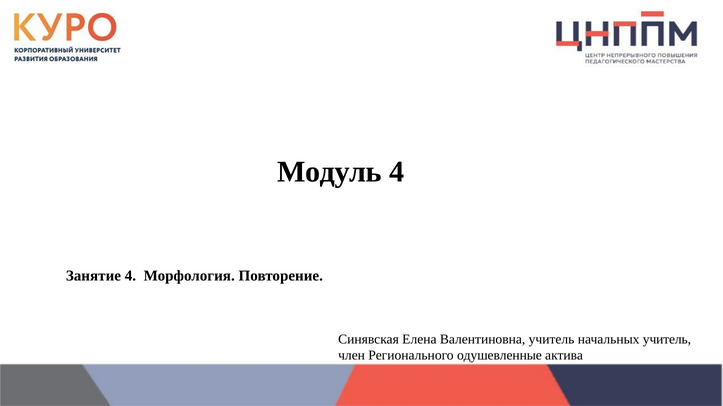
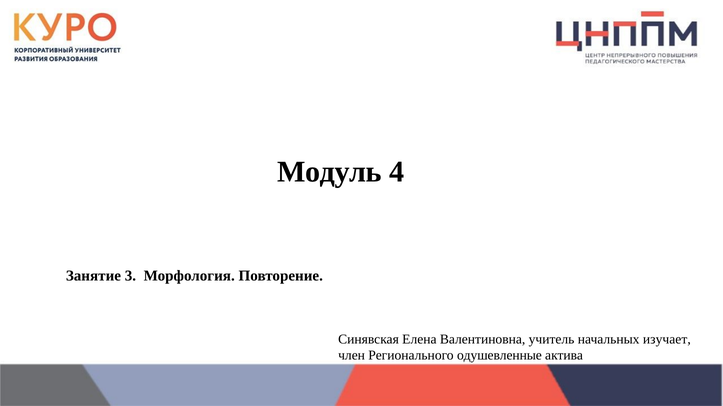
Занятие 4: 4 -> 3
начальных учитель: учитель -> изучает
